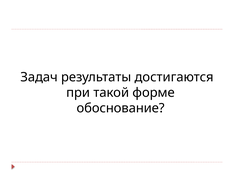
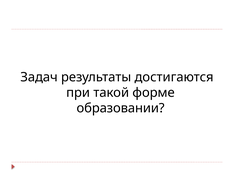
обоснование: обоснование -> образовании
